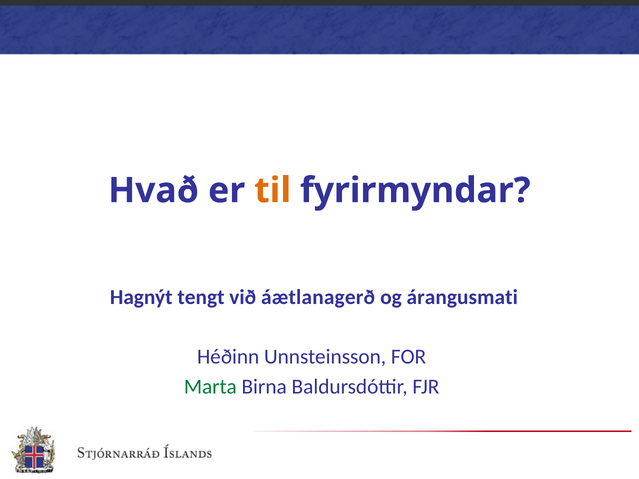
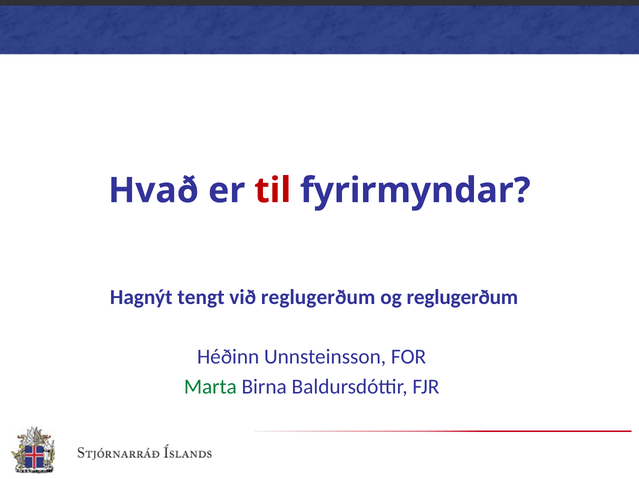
til colour: orange -> red
við áætlanagerð: áætlanagerð -> reglugerðum
og árangusmati: árangusmati -> reglugerðum
